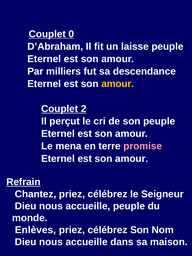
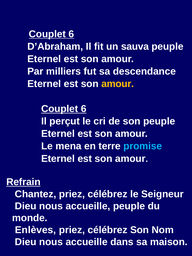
0 at (71, 34): 0 -> 6
laisse: laisse -> sauva
2 at (84, 109): 2 -> 6
promise colour: pink -> light blue
